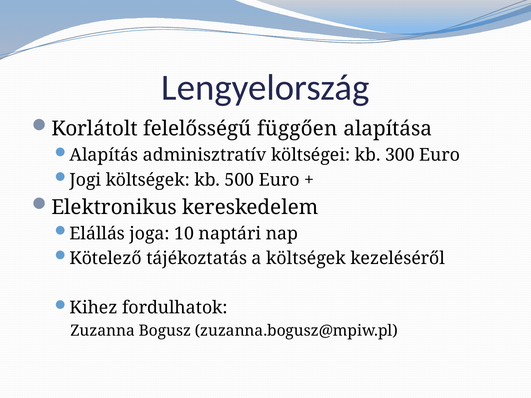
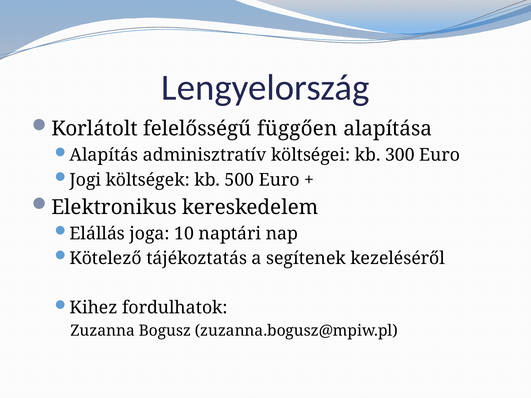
a költségek: költségek -> segítenek
